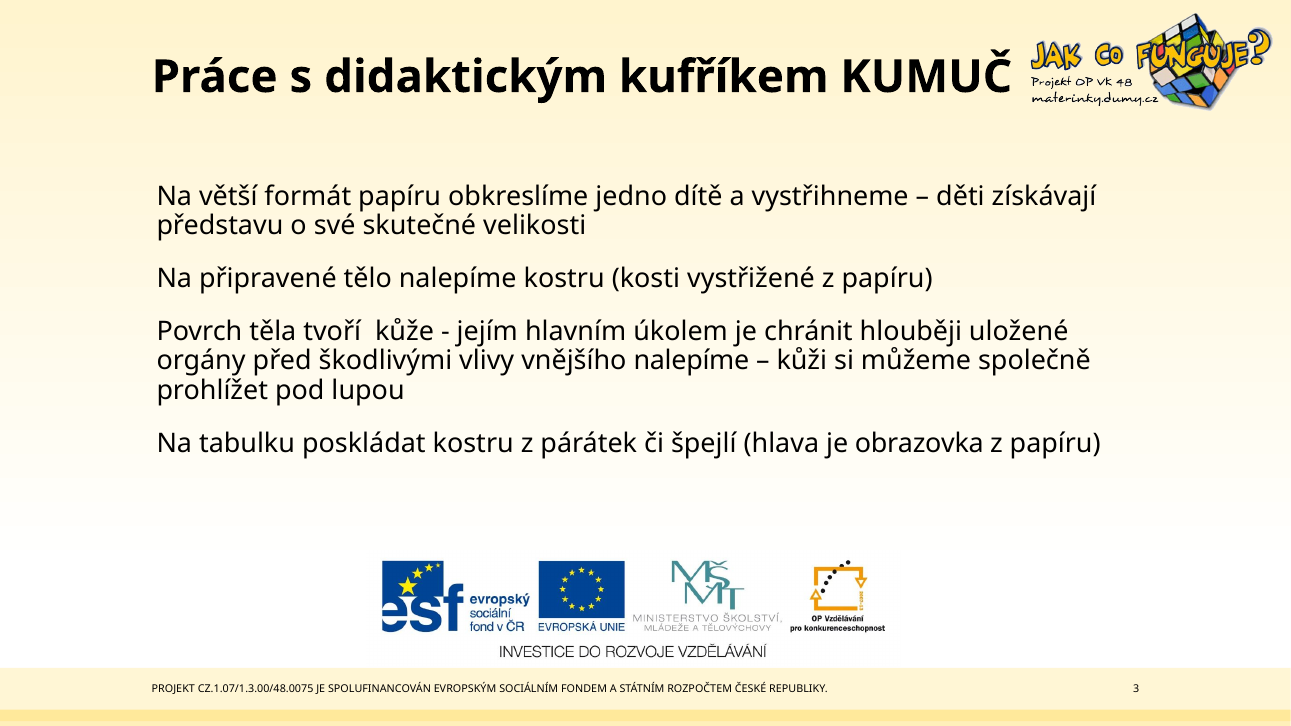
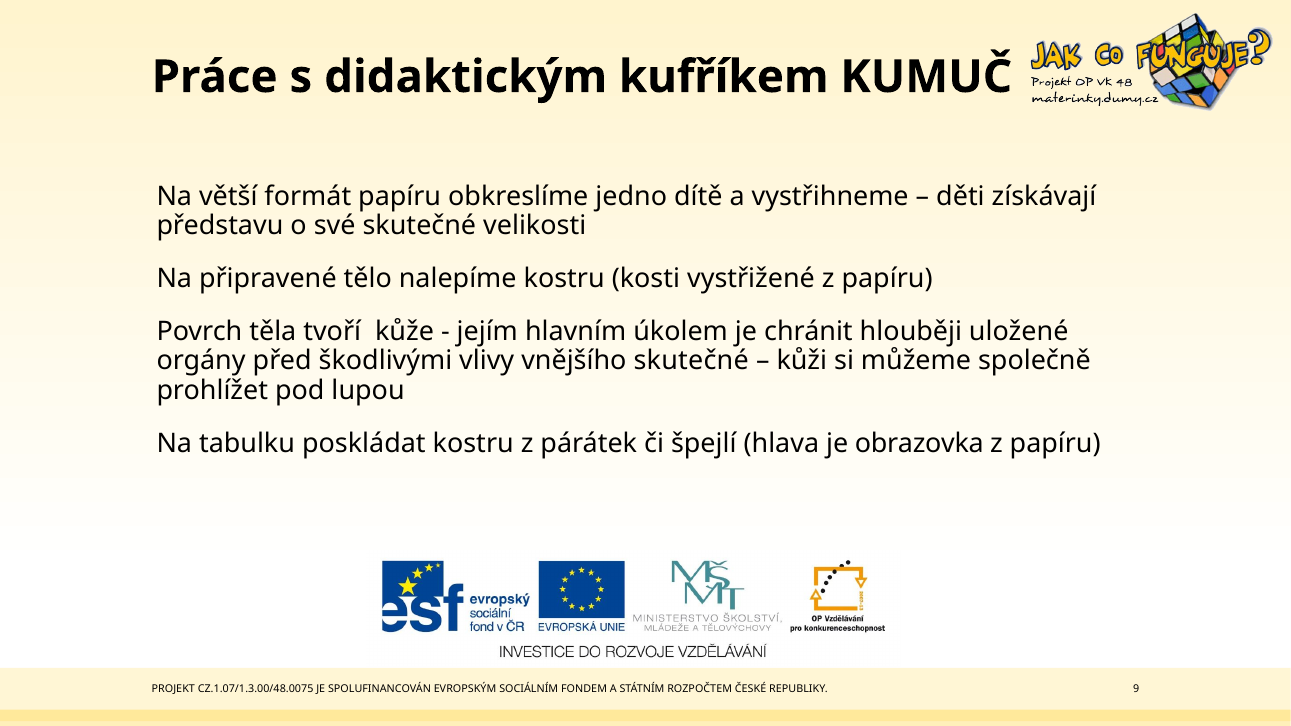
vnějšího nalepíme: nalepíme -> skutečné
3: 3 -> 9
